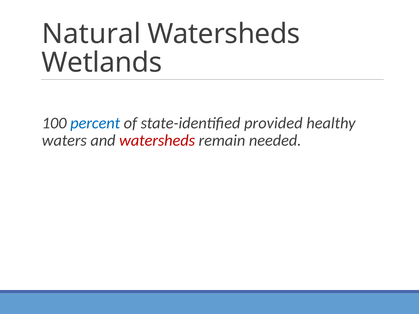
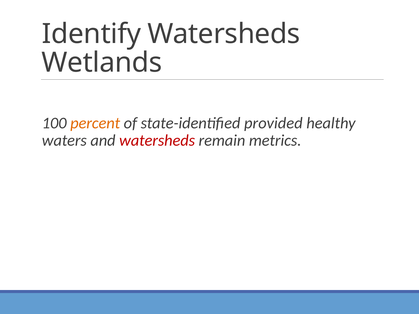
Natural: Natural -> Identify
percent colour: blue -> orange
needed: needed -> metrics
